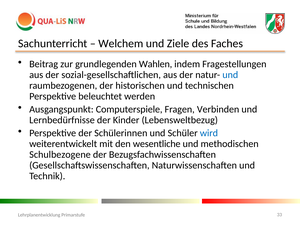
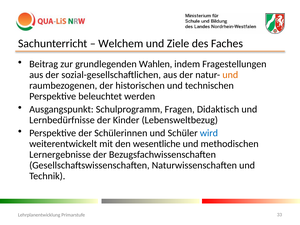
und at (230, 75) colour: blue -> orange
Computerspiele: Computerspiele -> Schulprogramm
Verbinden: Verbinden -> Didaktisch
Schulbezogene: Schulbezogene -> Lernergebnisse
